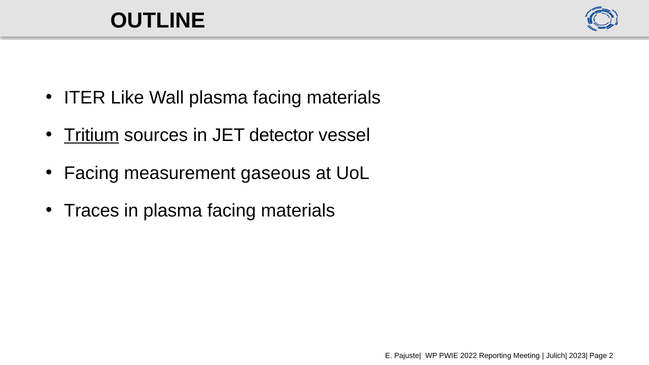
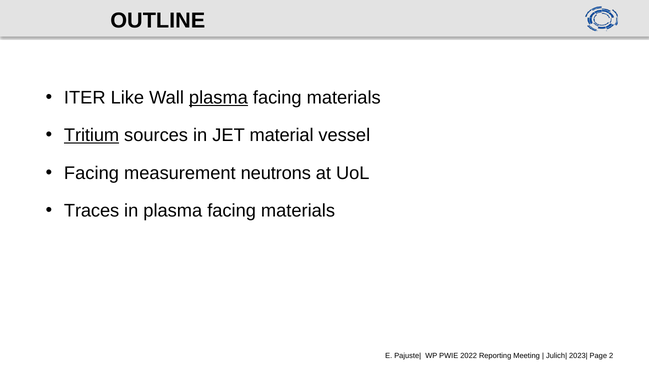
plasma at (218, 98) underline: none -> present
detector: detector -> material
gaseous: gaseous -> neutrons
